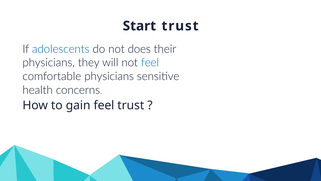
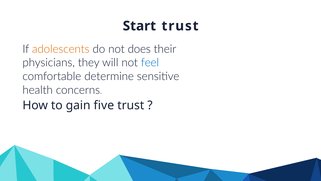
adolescents colour: blue -> orange
comfortable physicians: physicians -> determine
gain feel: feel -> five
